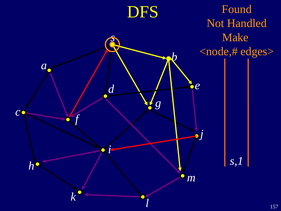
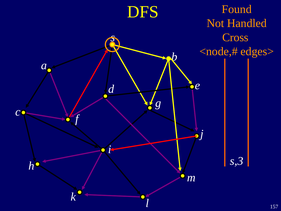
Make: Make -> Cross
s,1: s,1 -> s,3
